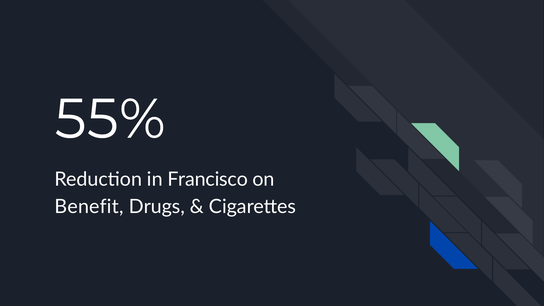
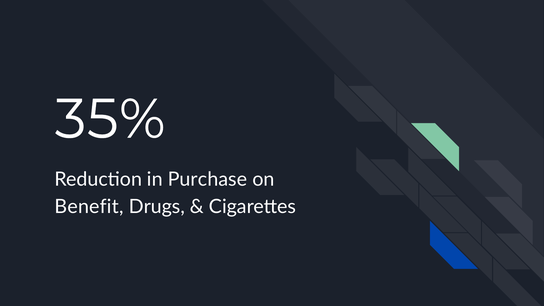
55%: 55% -> 35%
Francisco: Francisco -> Purchase
